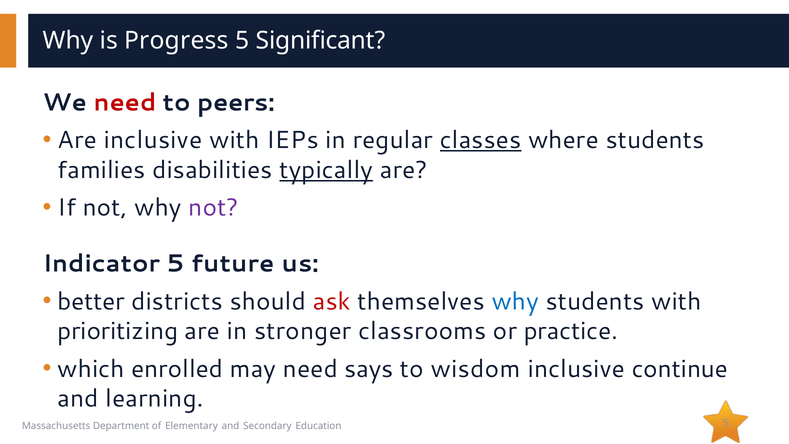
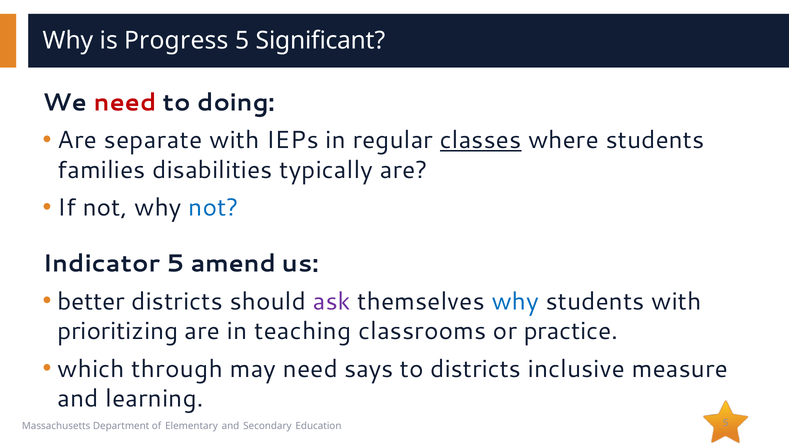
peers: peers -> doing
Are inclusive: inclusive -> separate
typically underline: present -> none
not at (214, 208) colour: purple -> blue
future: future -> amend
ask colour: red -> purple
stronger: stronger -> teaching
enrolled: enrolled -> through
to wisdom: wisdom -> districts
continue: continue -> measure
